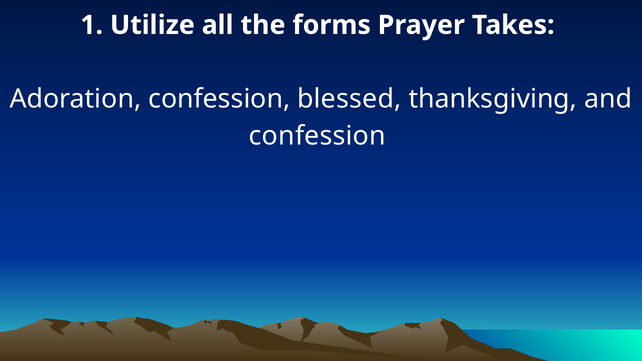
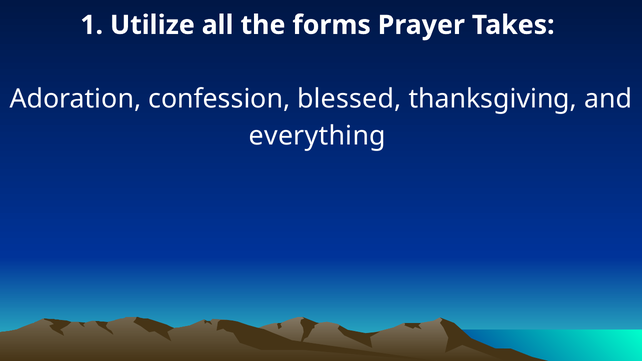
confession at (317, 136): confession -> everything
